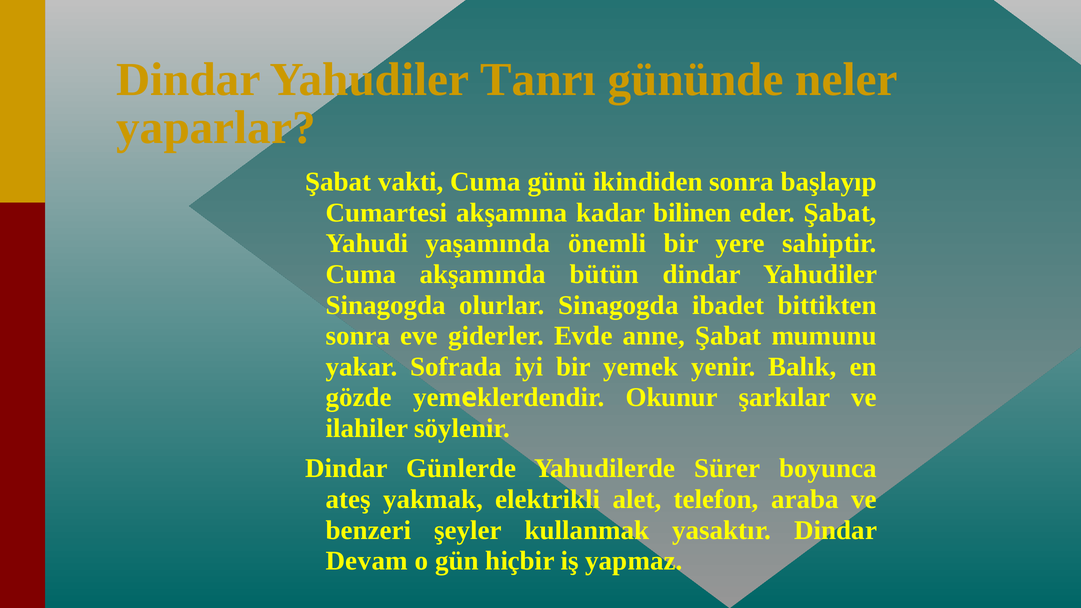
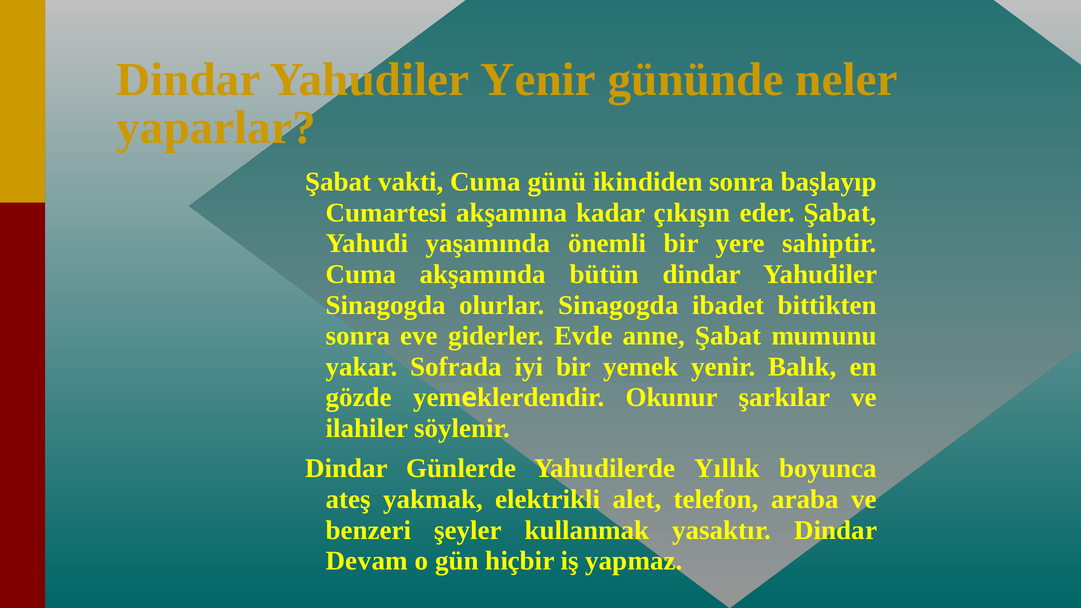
Yahudiler Tanrı: Tanrı -> Yenir
bilinen: bilinen -> çıkışın
Sürer: Sürer -> Yıllık
